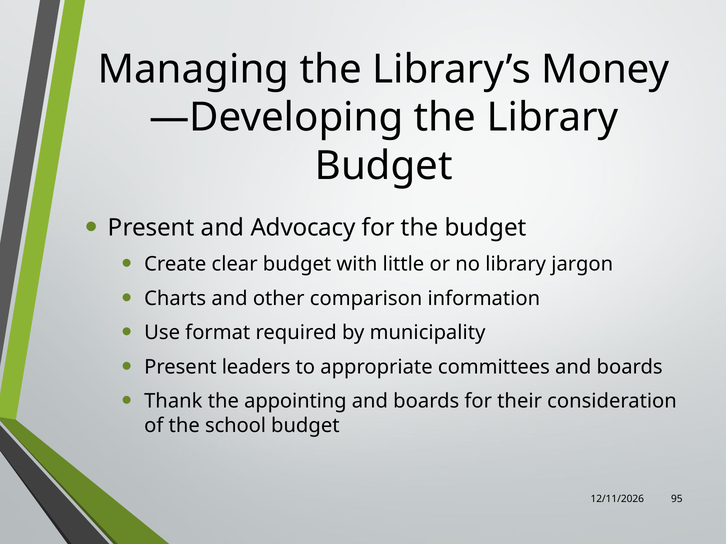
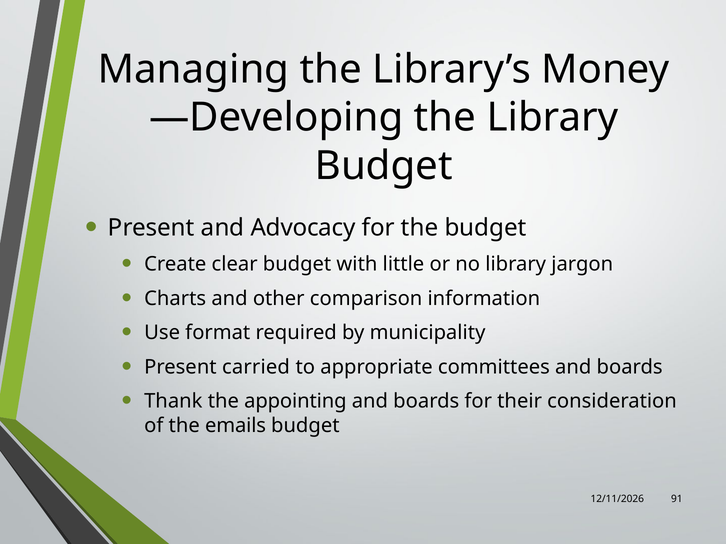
leaders: leaders -> carried
school: school -> emails
95: 95 -> 91
